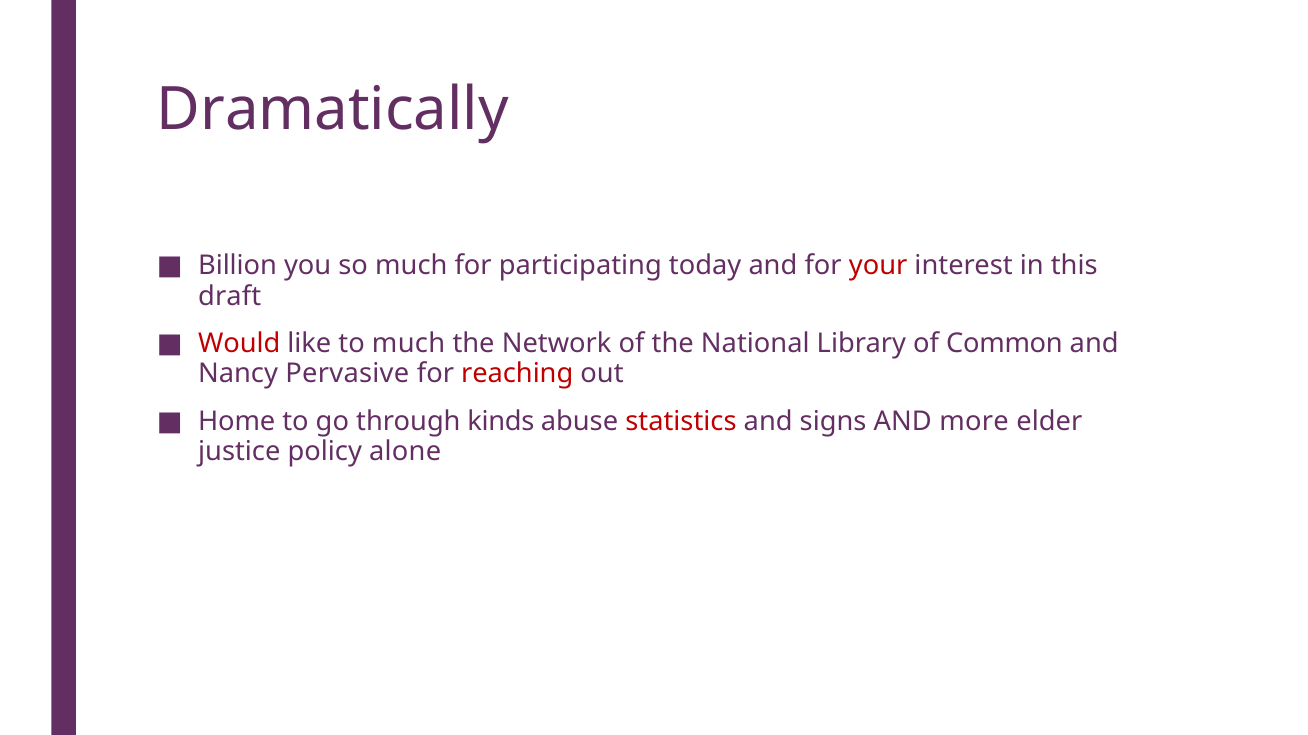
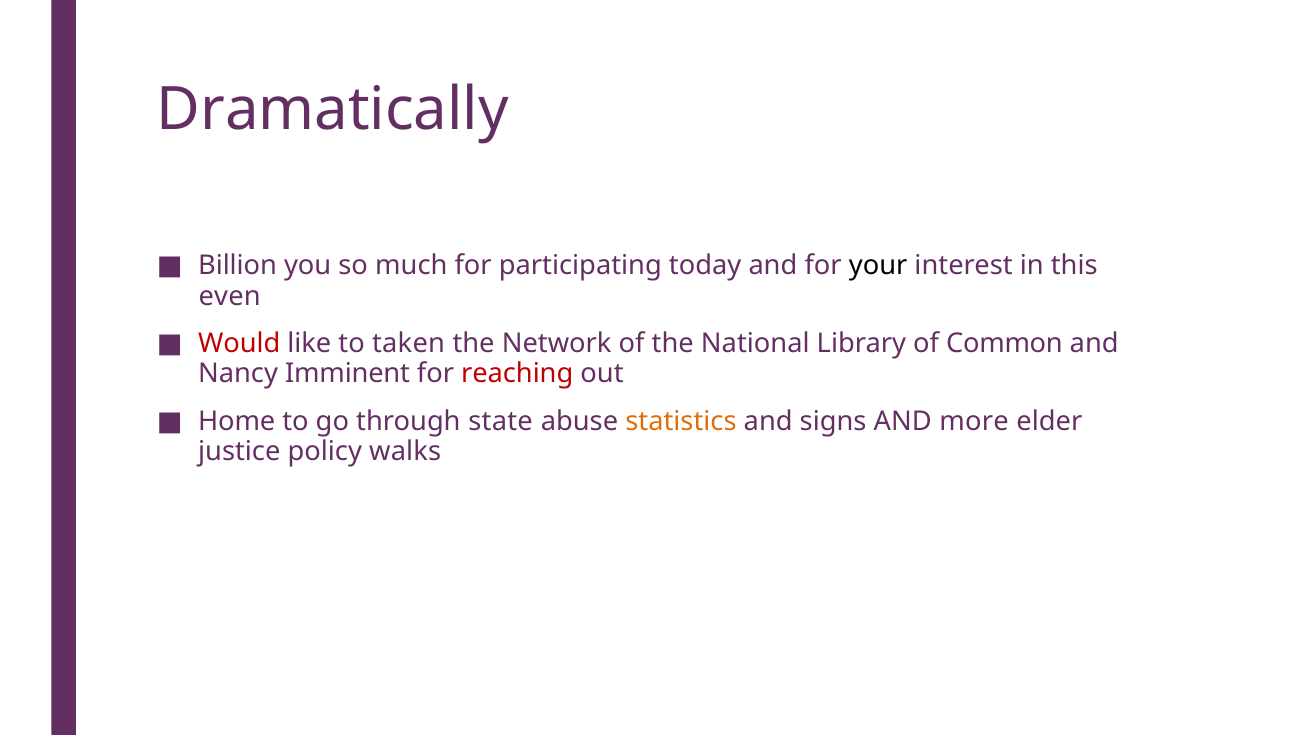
your colour: red -> black
draft: draft -> even
to much: much -> taken
Pervasive: Pervasive -> Imminent
kinds: kinds -> state
statistics colour: red -> orange
alone: alone -> walks
